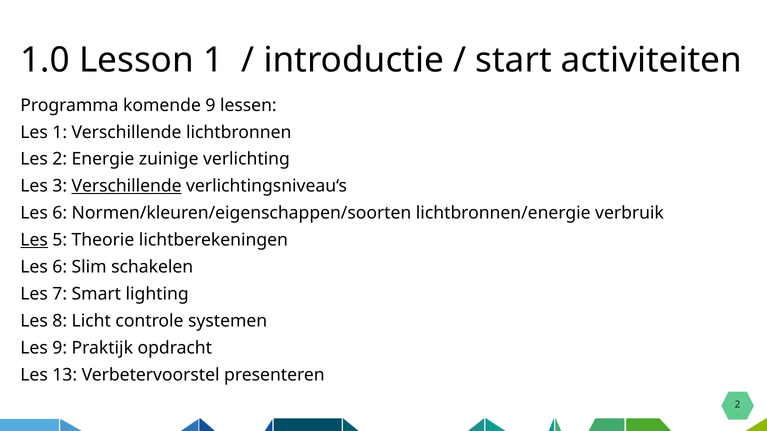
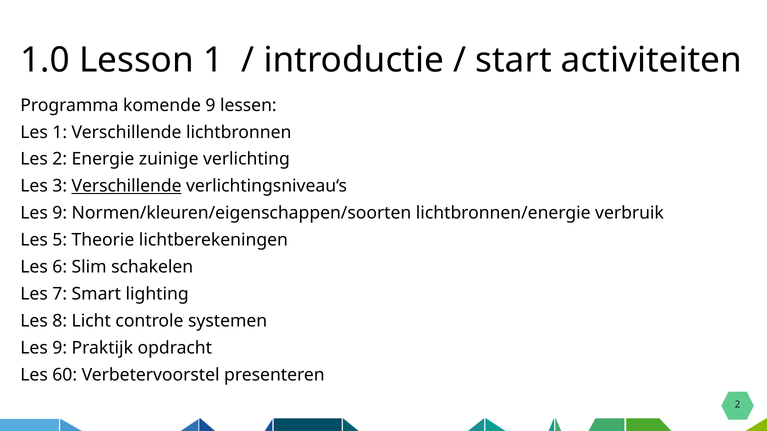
6 at (60, 213): 6 -> 9
Les at (34, 240) underline: present -> none
13: 13 -> 60
